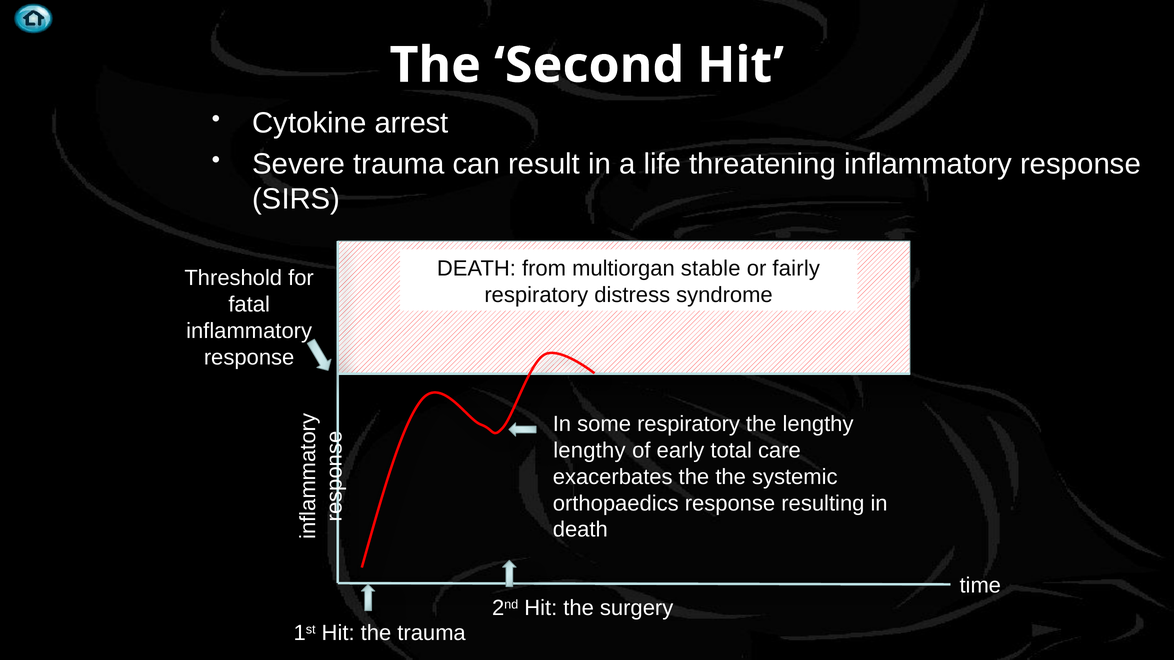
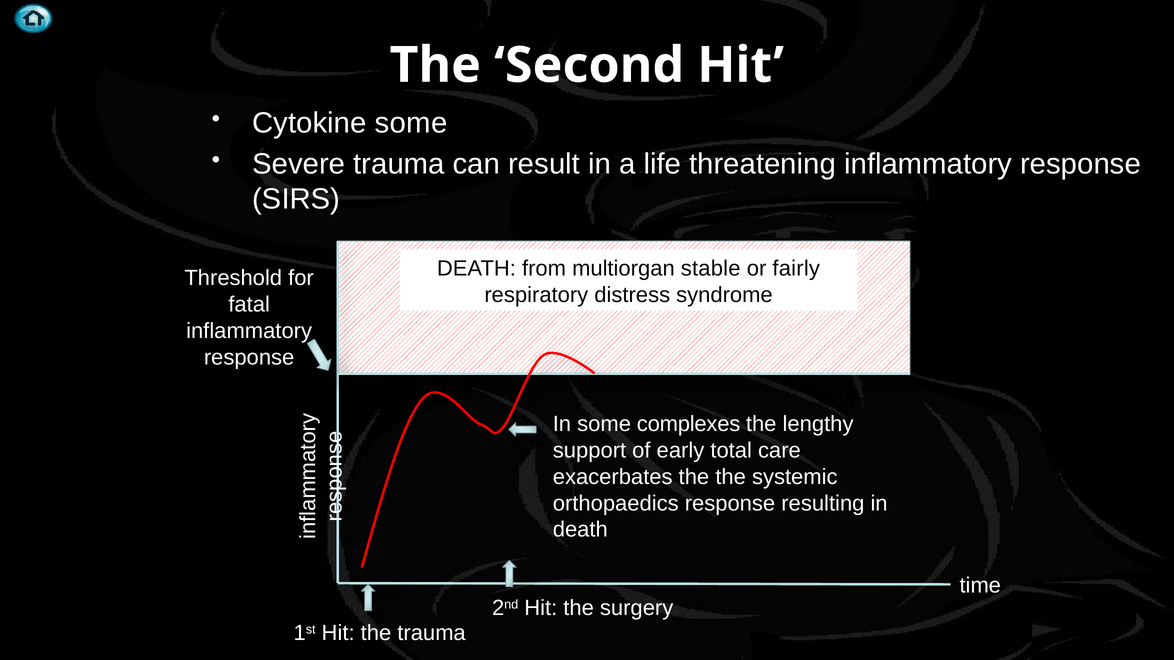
Cytokine arrest: arrest -> some
some respiratory: respiratory -> complexes
lengthy at (589, 451): lengthy -> support
